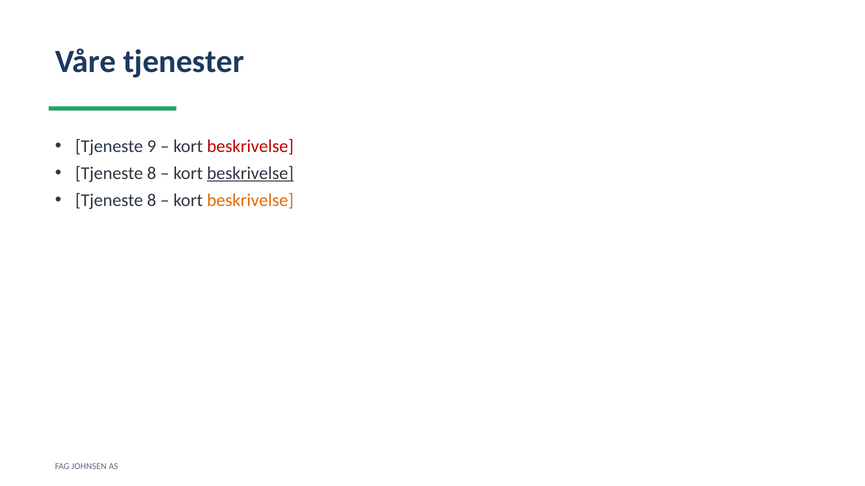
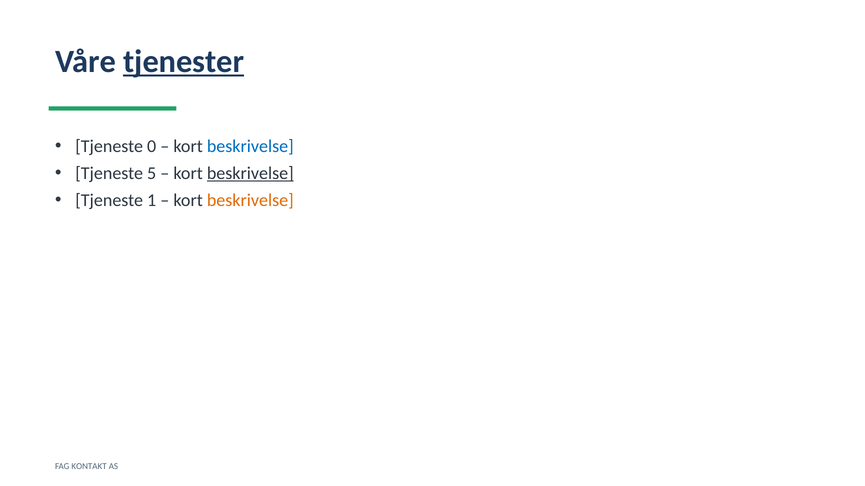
tjenester underline: none -> present
9: 9 -> 0
beskrivelse at (250, 147) colour: red -> blue
8 at (152, 174): 8 -> 5
8 at (152, 201): 8 -> 1
JOHNSEN: JOHNSEN -> KONTAKT
